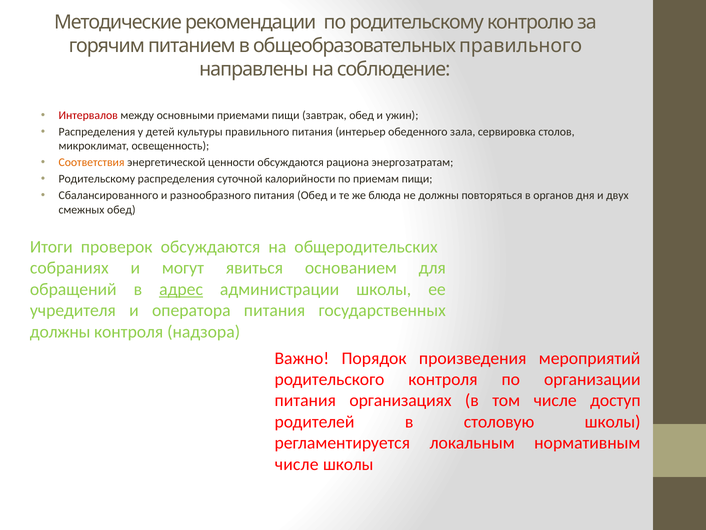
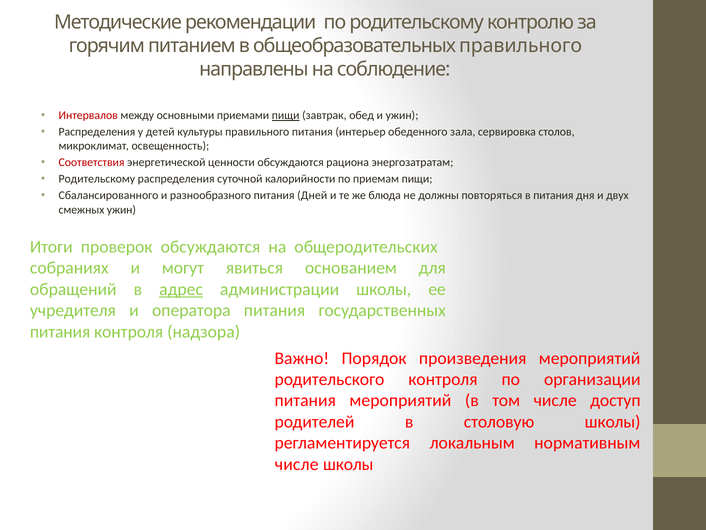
пищи at (286, 115) underline: none -> present
Соответствия colour: orange -> red
питания Обед: Обед -> Дней
в органов: органов -> питания
смежных обед: обед -> ужин
должны at (60, 331): должны -> питания
питания организациях: организациях -> мероприятий
